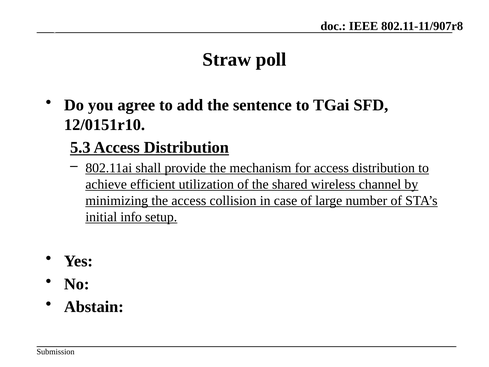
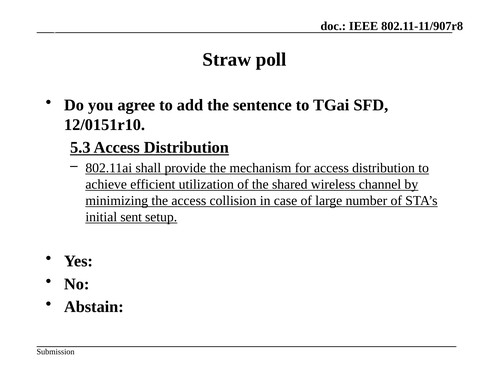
info: info -> sent
